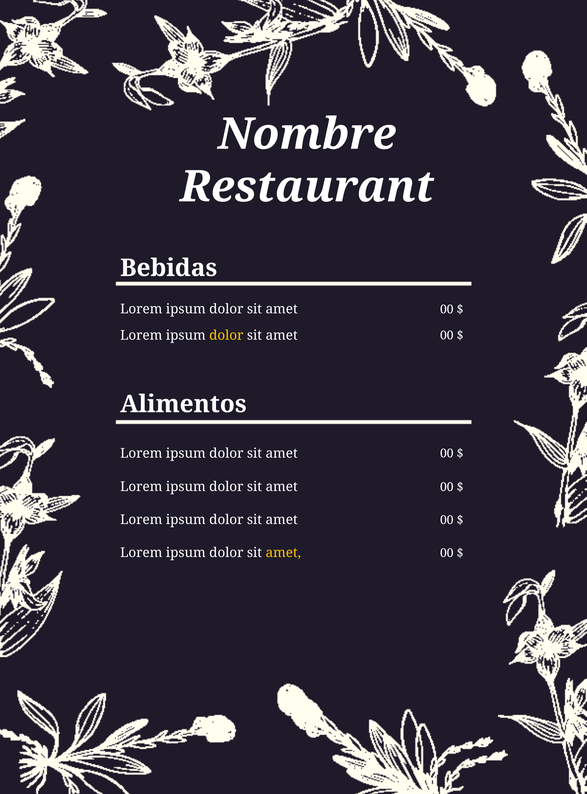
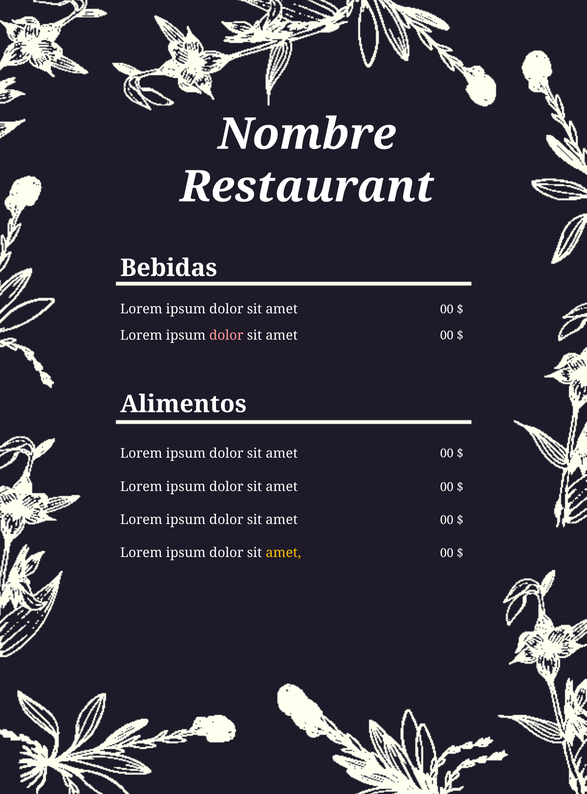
dolor at (226, 335) colour: yellow -> pink
